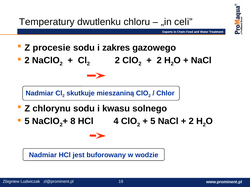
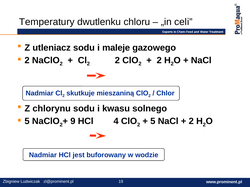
procesie: procesie -> utleniacz
zakres: zakres -> maleje
8: 8 -> 9
